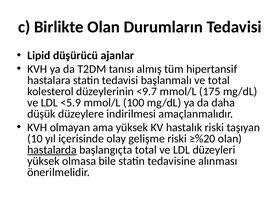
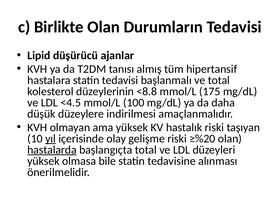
<9.7: <9.7 -> <8.8
<5.9: <5.9 -> <4.5
yıl underline: none -> present
